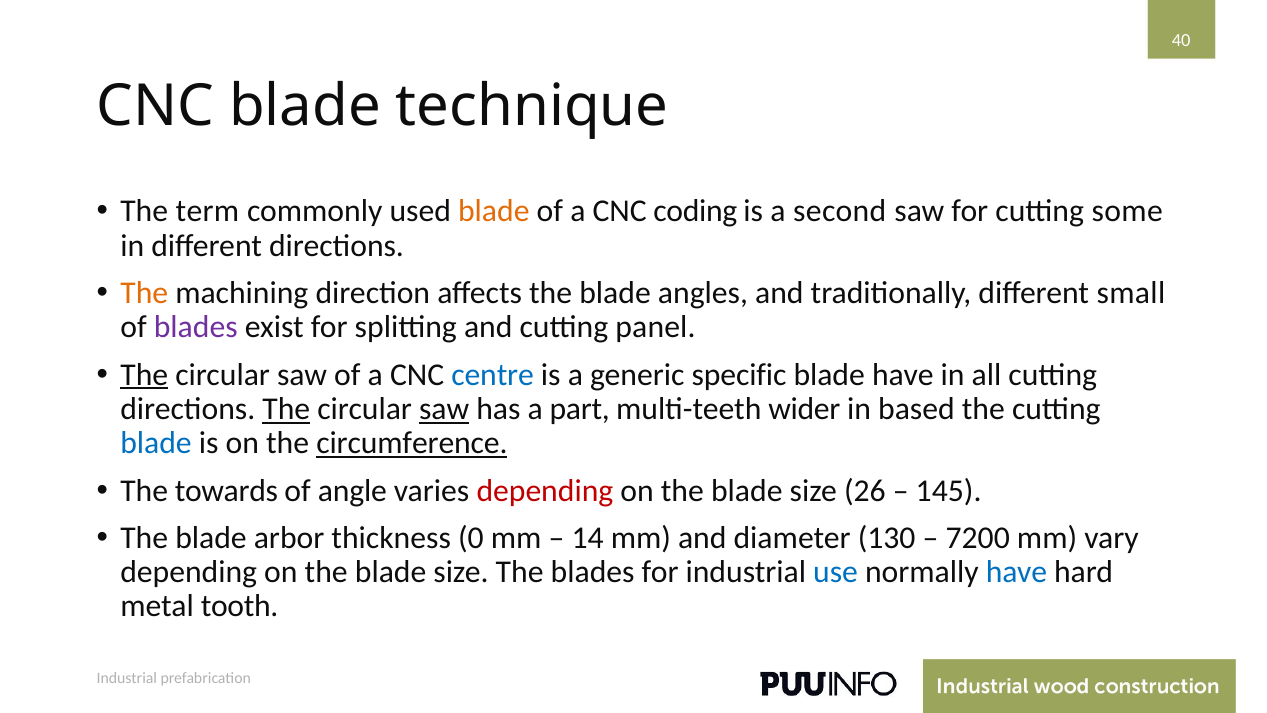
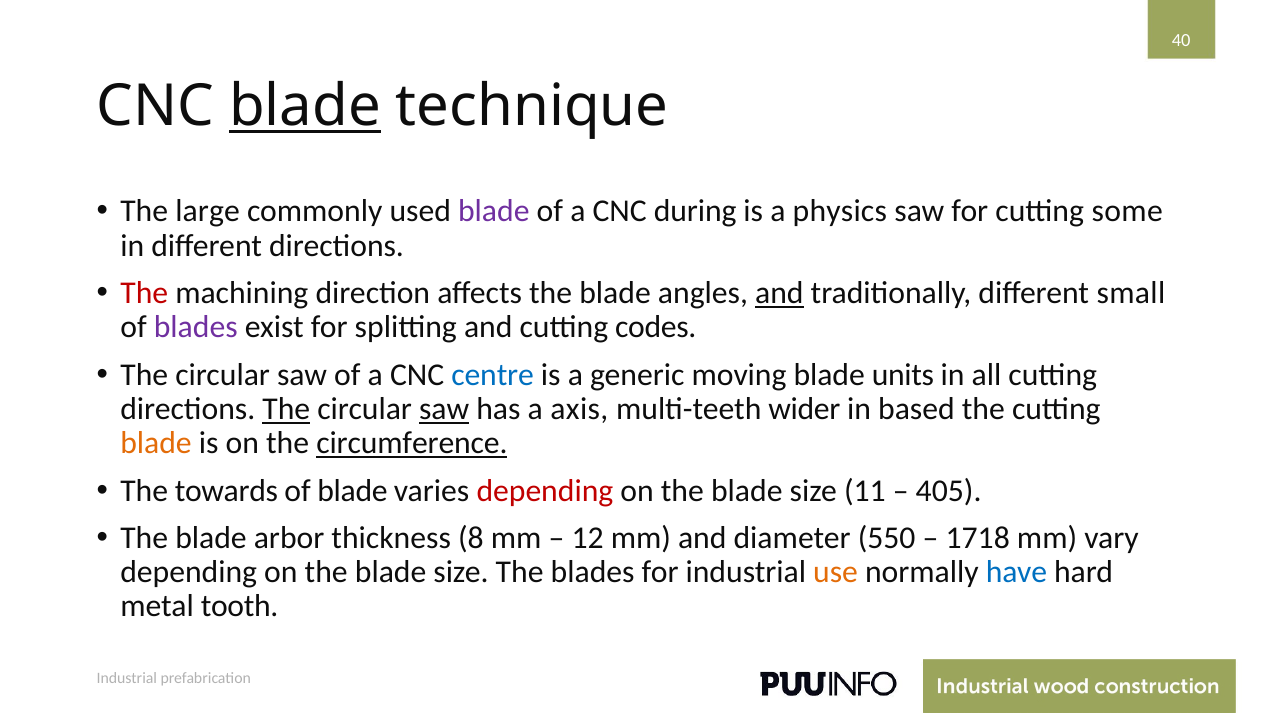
blade at (305, 106) underline: none -> present
term: term -> large
blade at (494, 211) colour: orange -> purple
coding: coding -> during
second: second -> physics
The at (144, 293) colour: orange -> red
and at (779, 293) underline: none -> present
panel: panel -> codes
The at (144, 375) underline: present -> none
specific: specific -> moving
blade have: have -> units
part: part -> axis
blade at (156, 443) colour: blue -> orange
of angle: angle -> blade
26: 26 -> 11
145: 145 -> 405
0: 0 -> 8
14: 14 -> 12
130: 130 -> 550
7200: 7200 -> 1718
use colour: blue -> orange
